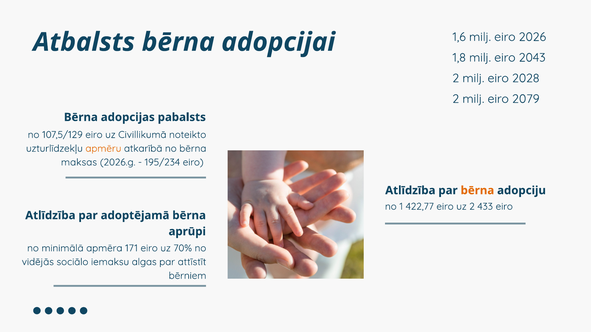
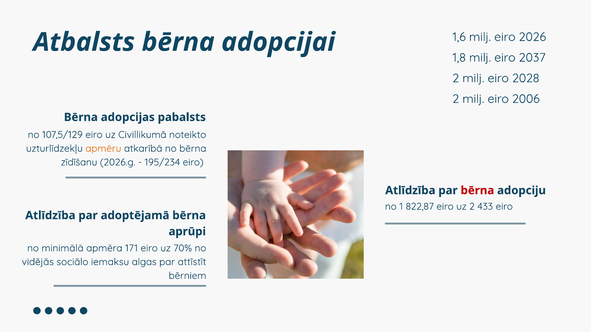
2043: 2043 -> 2037
2079: 2079 -> 2006
maksas: maksas -> zīdīšanu
bērna at (477, 191) colour: orange -> red
422,77: 422,77 -> 822,87
